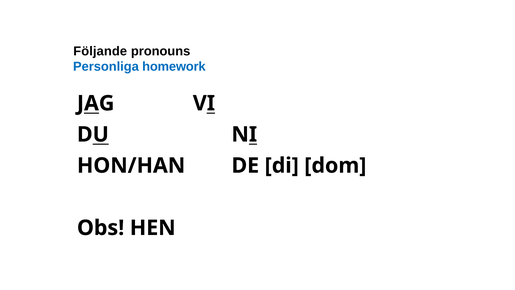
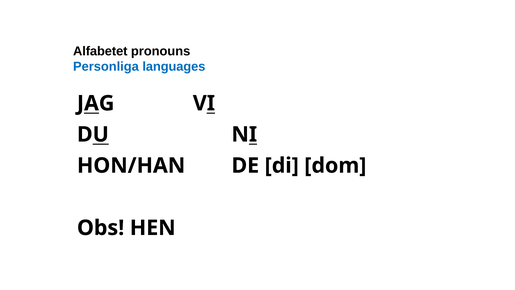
Följande: Följande -> Alfabetet
homework: homework -> languages
